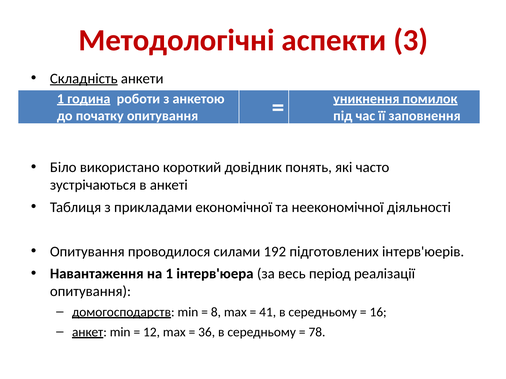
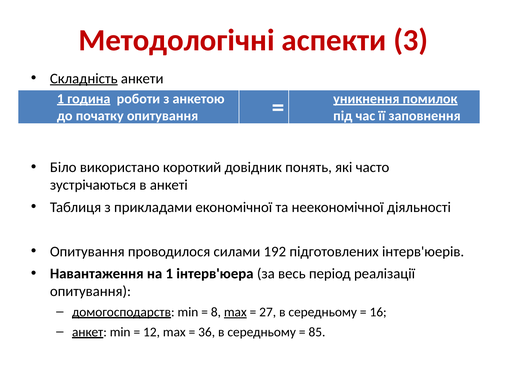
max at (235, 312) underline: none -> present
41: 41 -> 27
78: 78 -> 85
